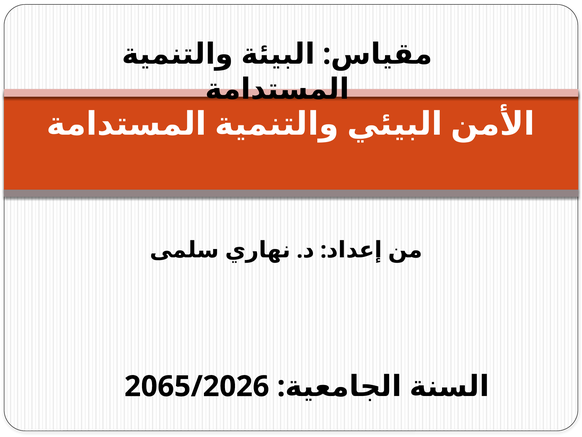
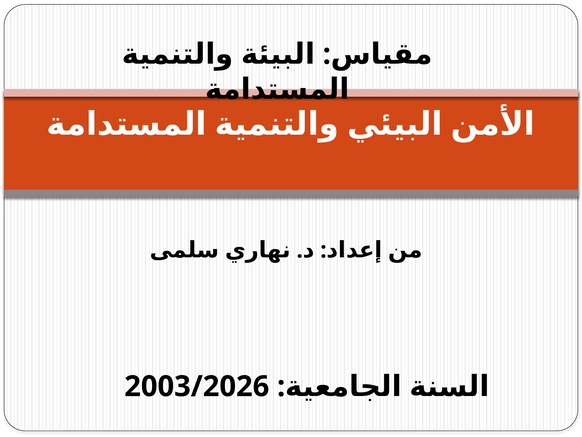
2065/2026: 2065/2026 -> 2003/2026
